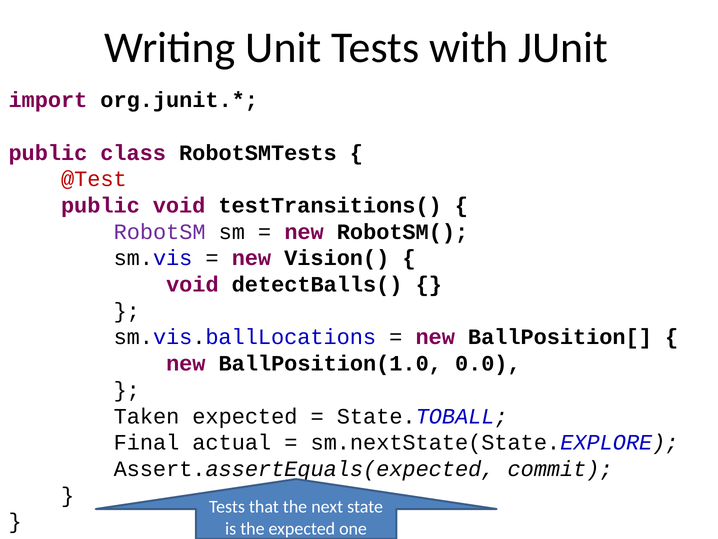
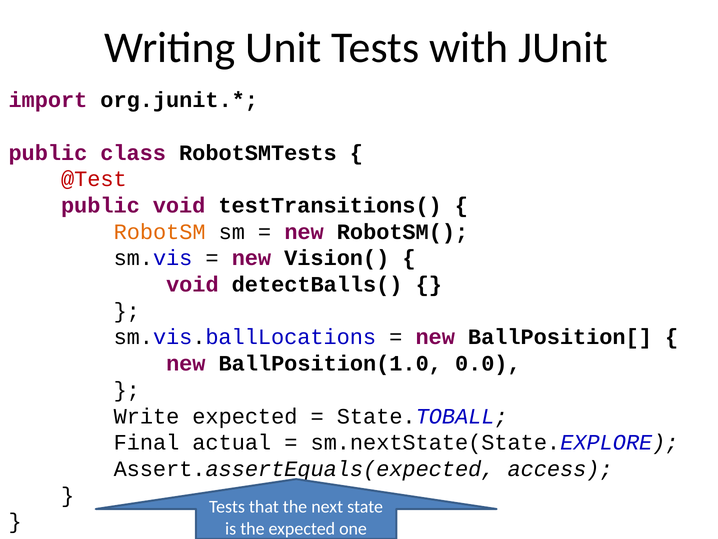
RobotSM colour: purple -> orange
Taken: Taken -> Write
commit: commit -> access
